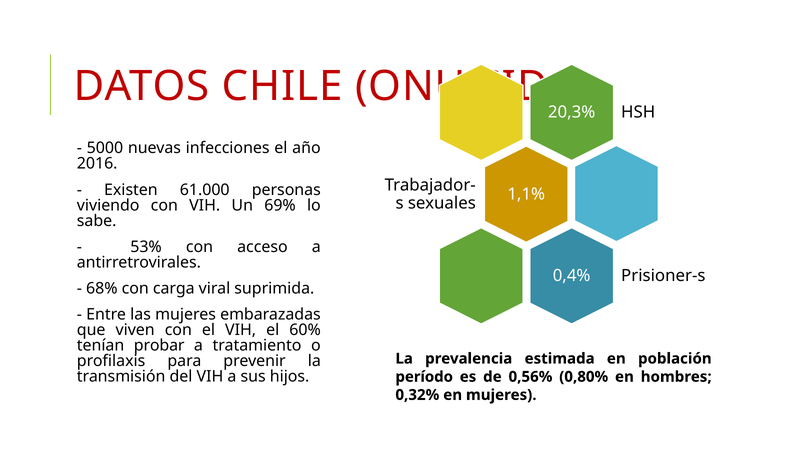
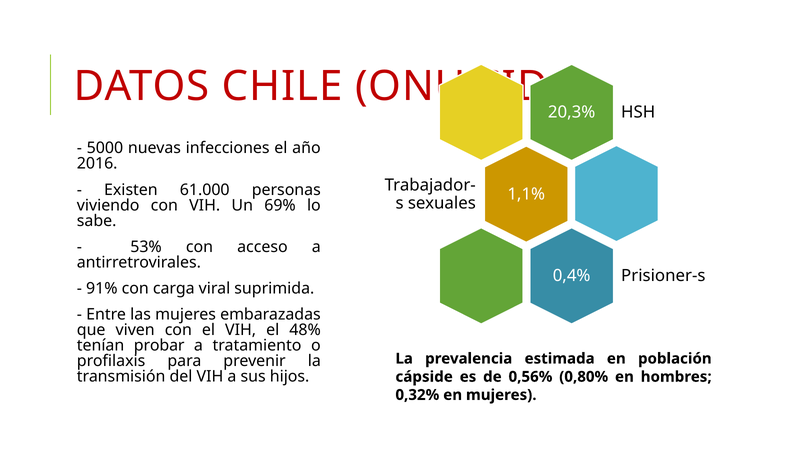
68%: 68% -> 91%
60%: 60% -> 48%
período: período -> cápside
